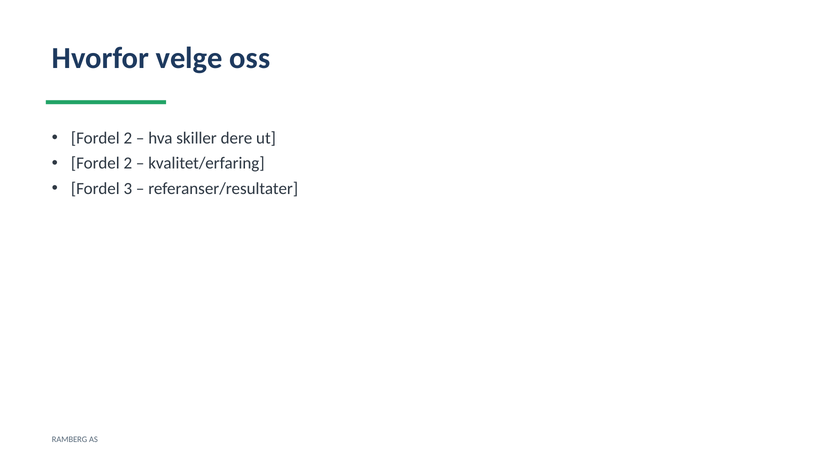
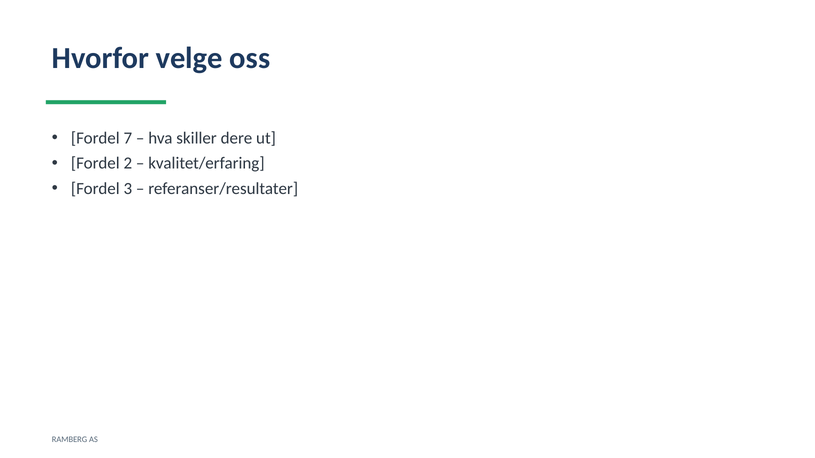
2 at (128, 138): 2 -> 7
